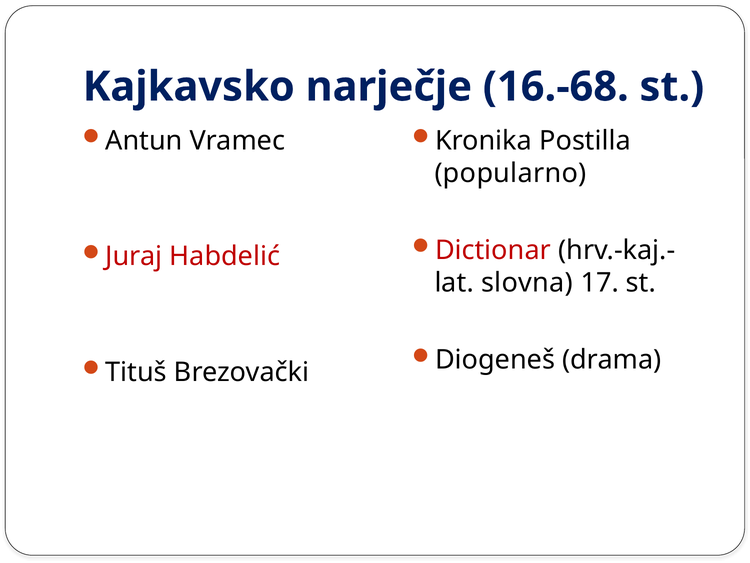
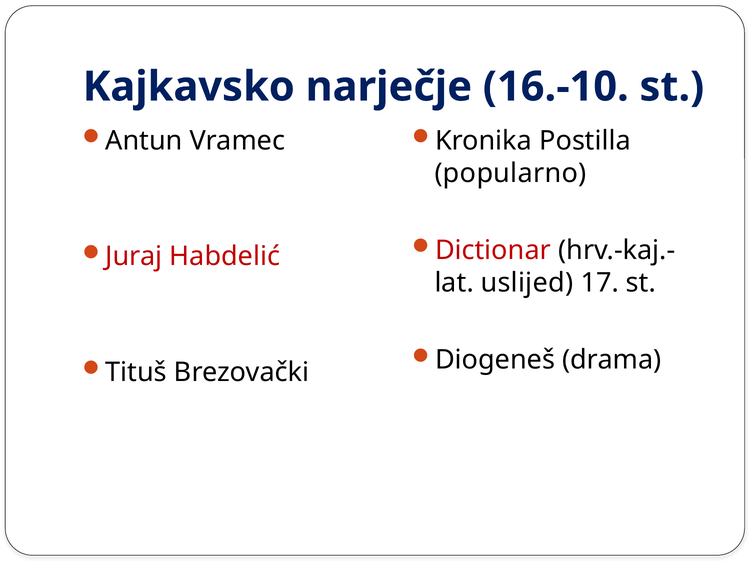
16.-68: 16.-68 -> 16.-10
slovna: slovna -> uslijed
